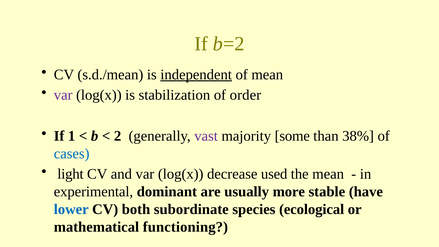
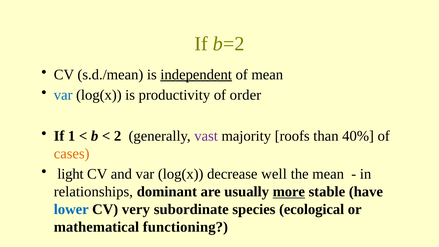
var at (63, 95) colour: purple -> blue
stabilization: stabilization -> productivity
some: some -> roofs
38%: 38% -> 40%
cases colour: blue -> orange
used: used -> well
experimental: experimental -> relationships
more underline: none -> present
both: both -> very
